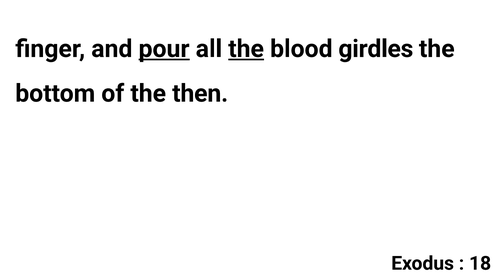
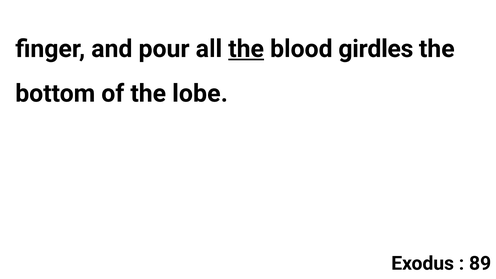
pour underline: present -> none
then: then -> lobe
18: 18 -> 89
